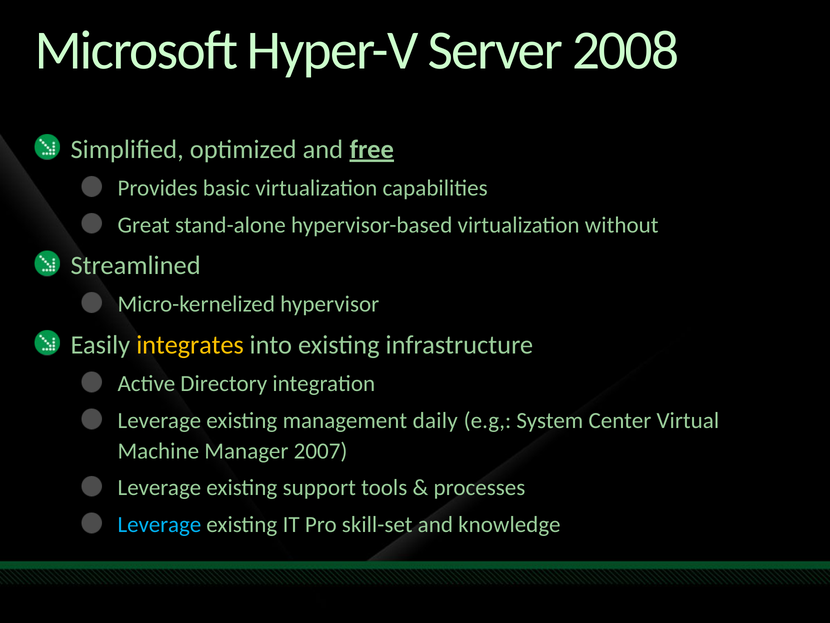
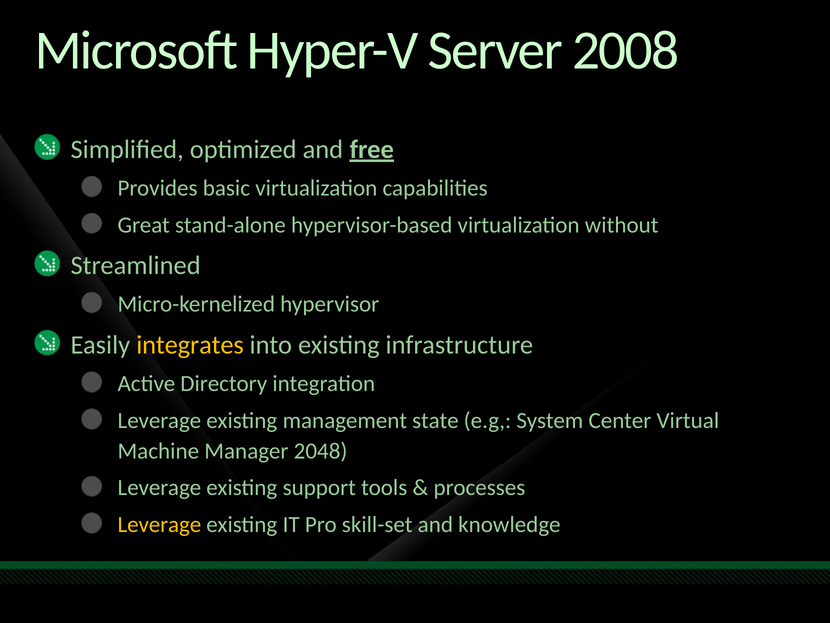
daily: daily -> state
2007: 2007 -> 2048
Leverage at (159, 524) colour: light blue -> yellow
